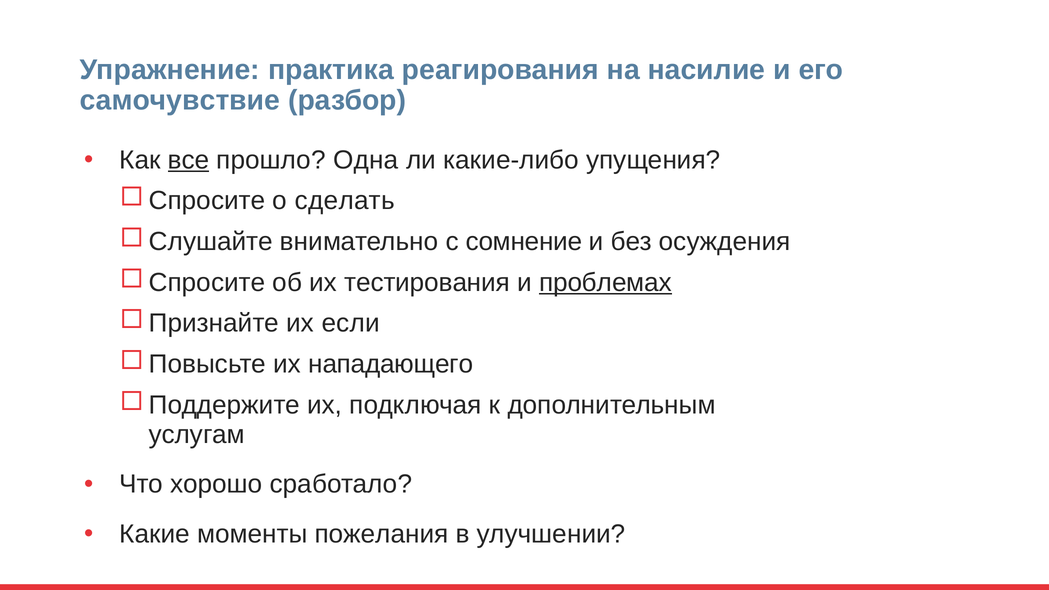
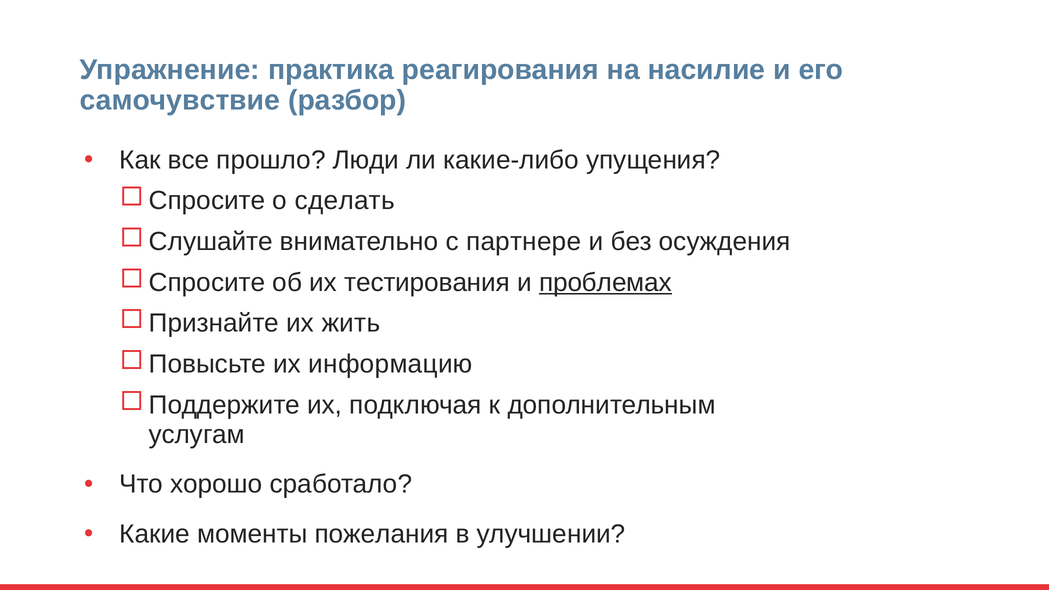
все underline: present -> none
Одна: Одна -> Люди
сомнение: сомнение -> партнере
если: если -> жить
нападающего: нападающего -> информацию
